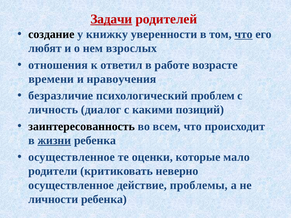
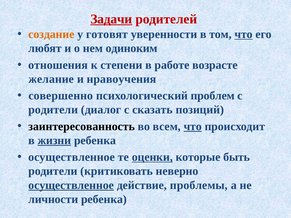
создание colour: black -> orange
книжку: книжку -> готовят
взрослых: взрослых -> одиноким
ответил: ответил -> степени
времени: времени -> желание
безразличие: безразличие -> совершенно
личность at (53, 110): личность -> родители
какими: какими -> сказать
что at (193, 126) underline: none -> present
оценки underline: none -> present
мало: мало -> быть
осуществленное at (71, 185) underline: none -> present
